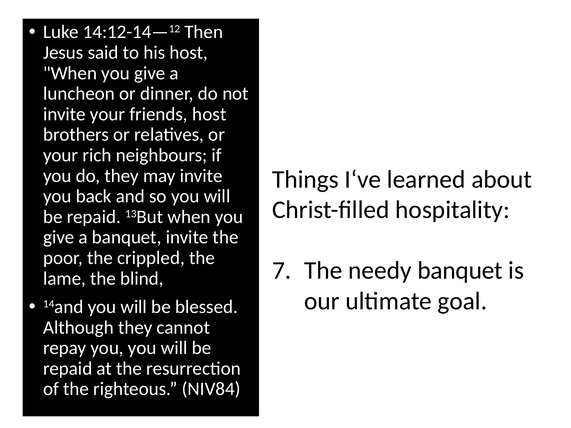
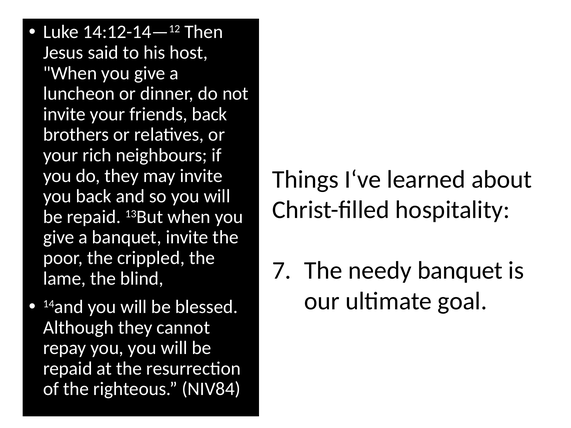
friends host: host -> back
